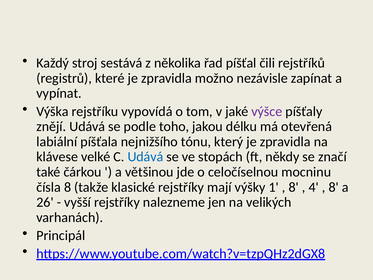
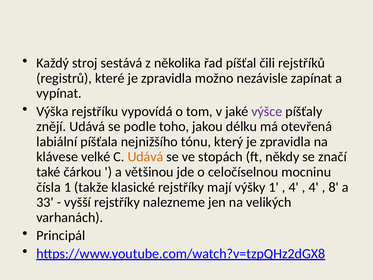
Udává at (145, 157) colour: blue -> orange
čísla 8: 8 -> 1
8 at (294, 187): 8 -> 4
26: 26 -> 33
